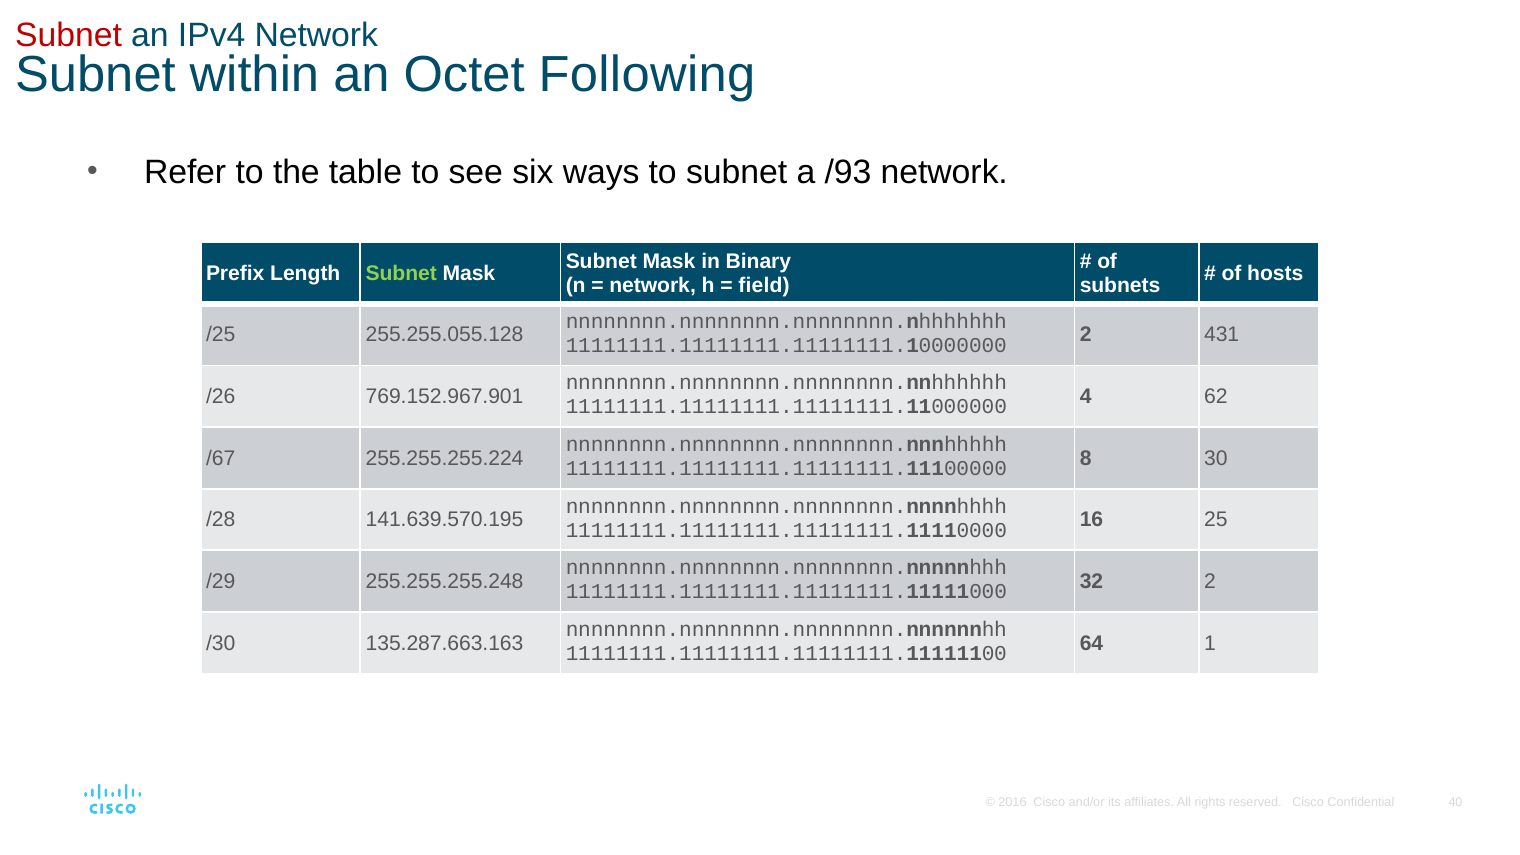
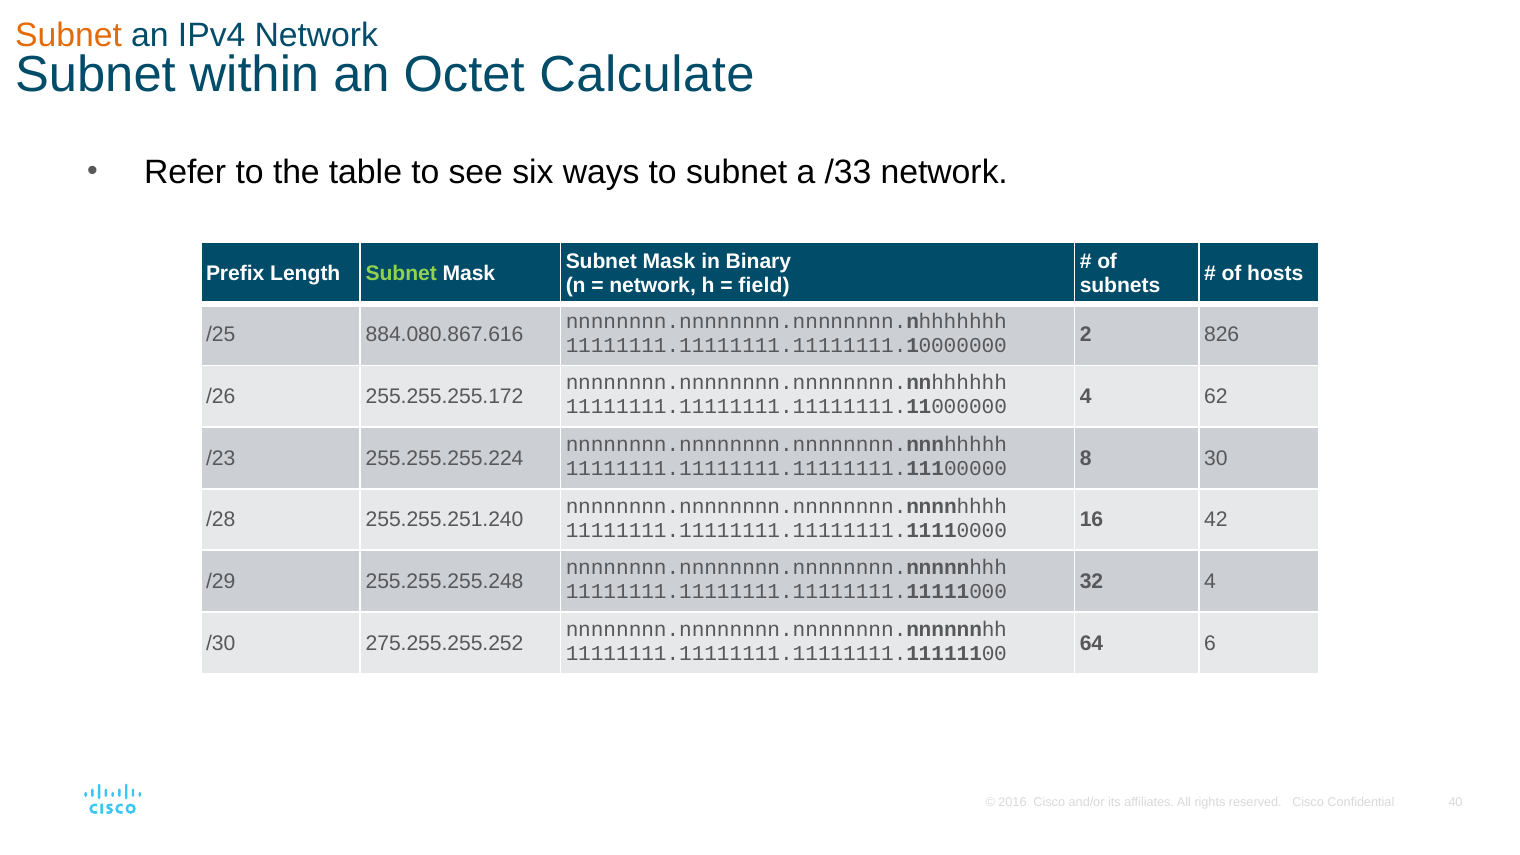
Subnet at (69, 35) colour: red -> orange
Following: Following -> Calculate
/93: /93 -> /33
255.255.055.128: 255.255.055.128 -> 884.080.867.616
431: 431 -> 826
769.152.967.901: 769.152.967.901 -> 255.255.255.172
/67: /67 -> /23
141.639.570.195: 141.639.570.195 -> 255.255.251.240
25: 25 -> 42
32 2: 2 -> 4
135.287.663.163: 135.287.663.163 -> 275.255.255.252
1: 1 -> 6
